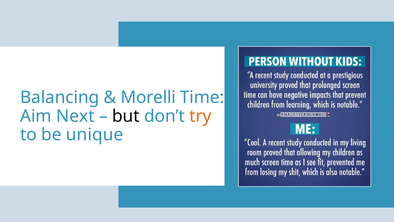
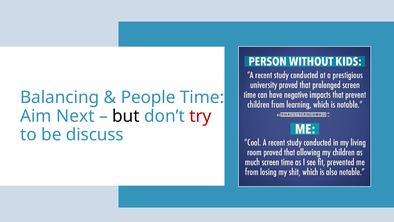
Morelli: Morelli -> People
try colour: orange -> red
unique: unique -> discuss
